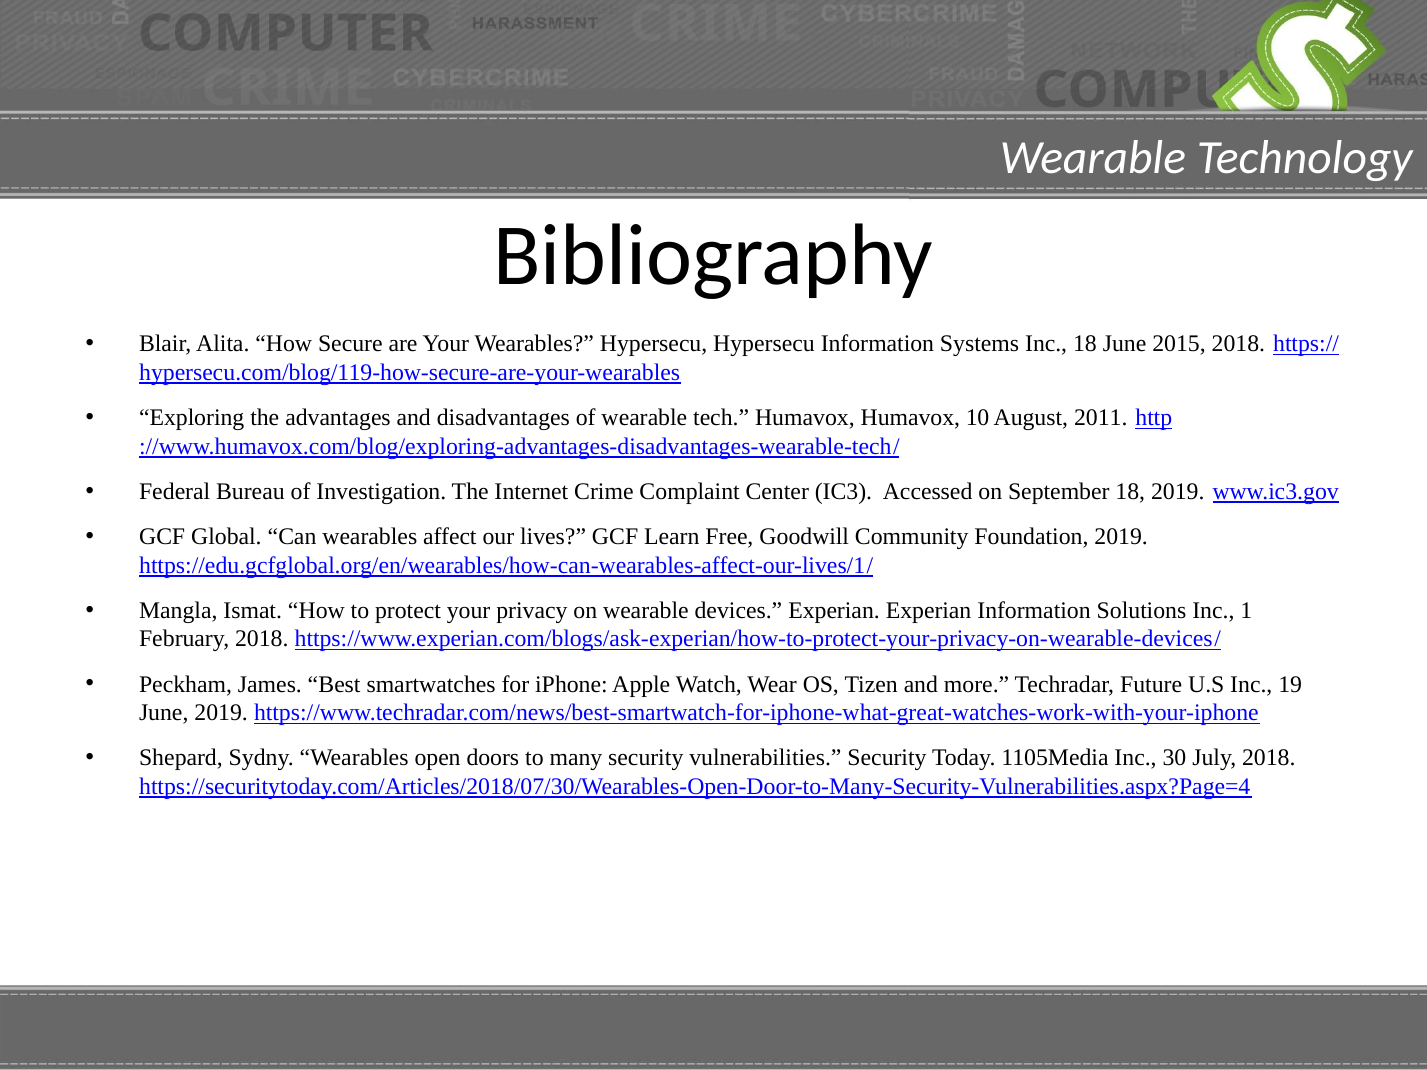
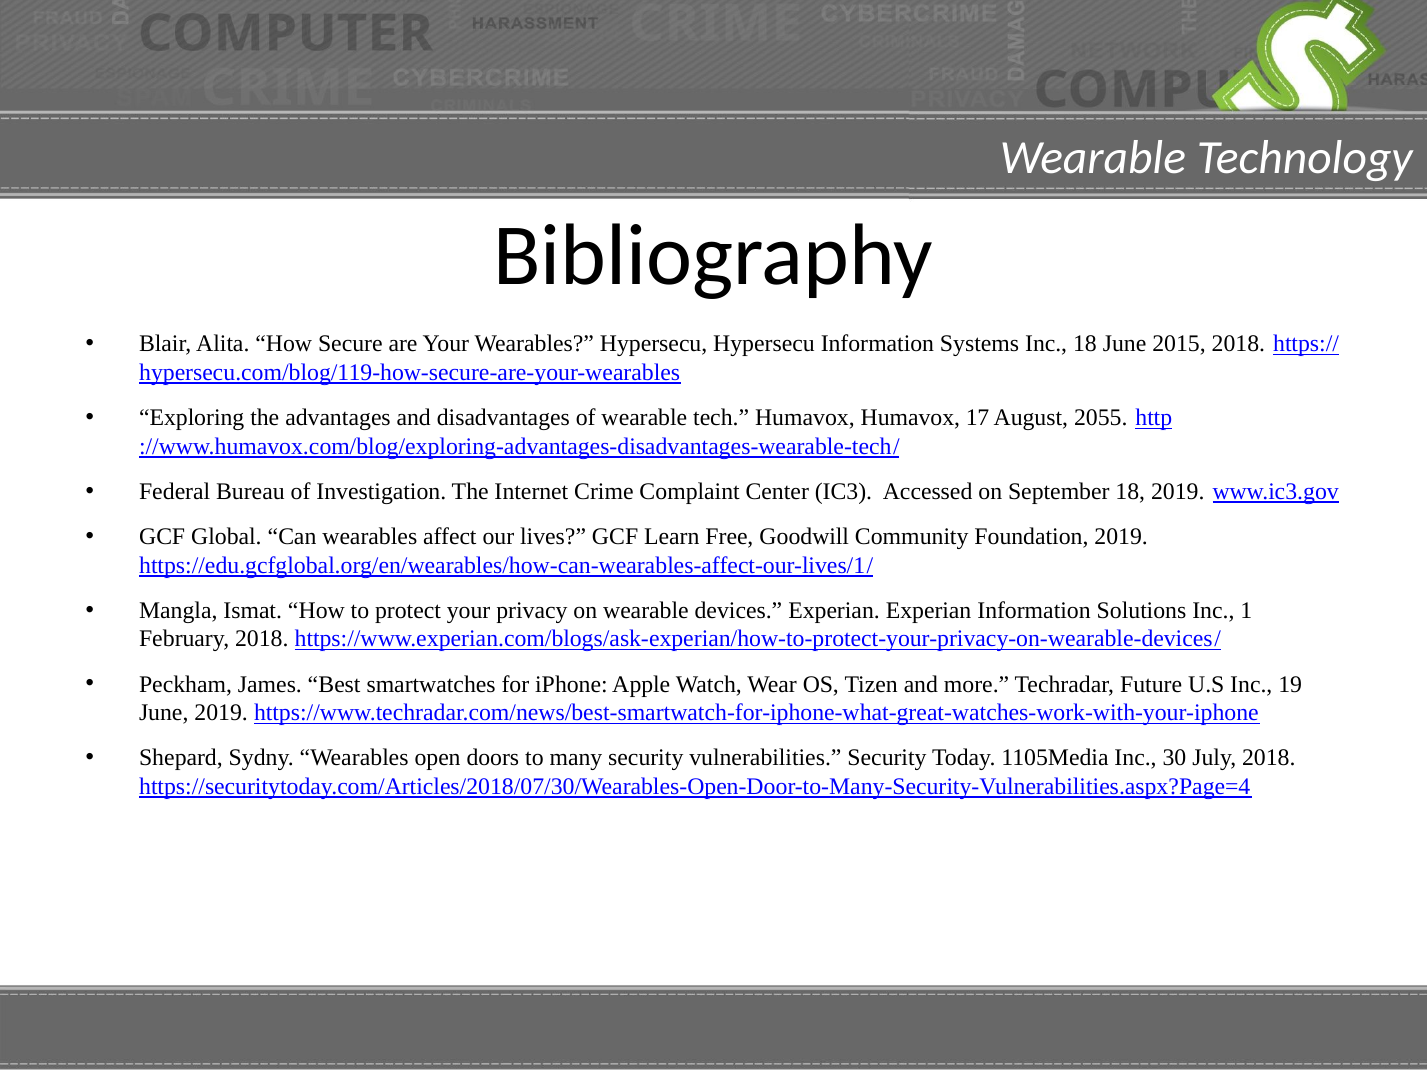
10: 10 -> 17
2011: 2011 -> 2055
